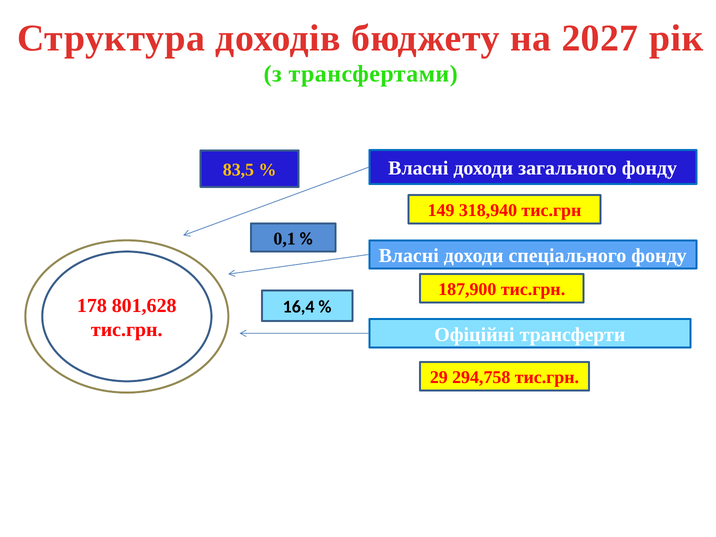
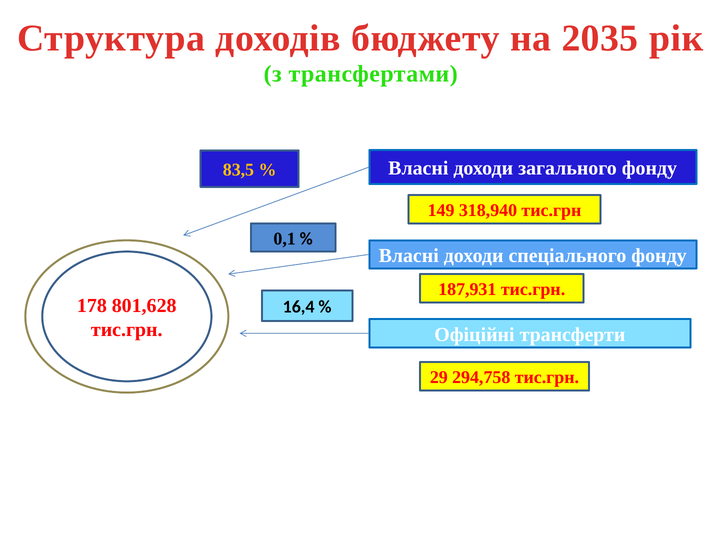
2027: 2027 -> 2035
187,900: 187,900 -> 187,931
